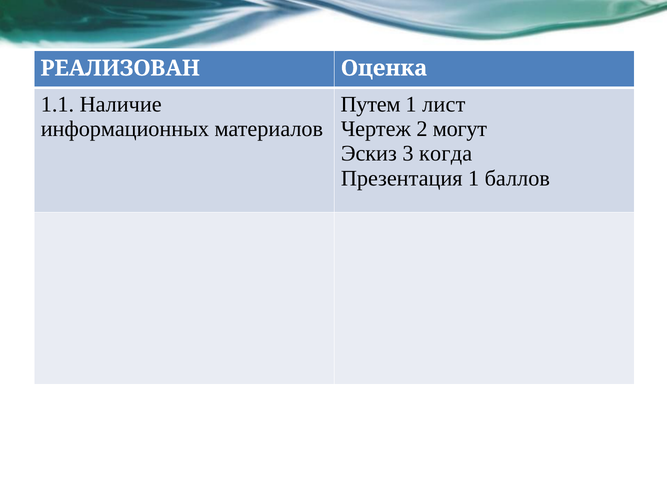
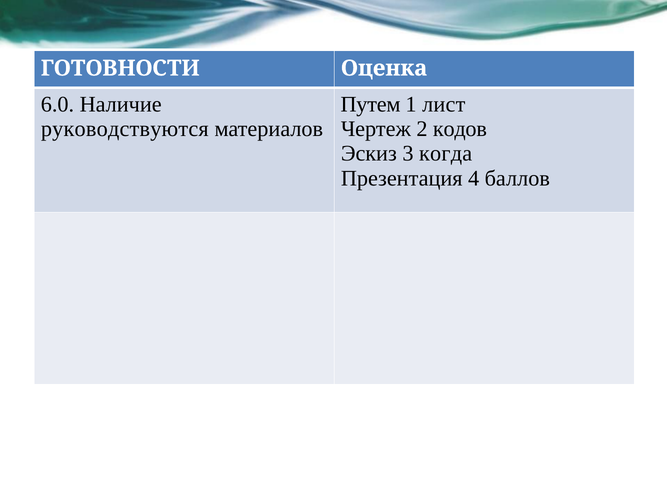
РЕАЛИЗОВАН: РЕАЛИЗОВАН -> ГОТОВНОСТИ
1.1: 1.1 -> 6.0
информационных: информационных -> руководствуются
могут: могут -> кодов
Презентация 1: 1 -> 4
